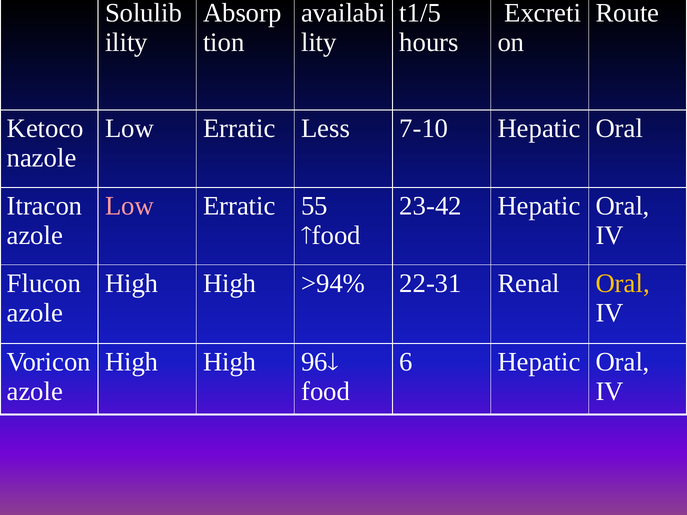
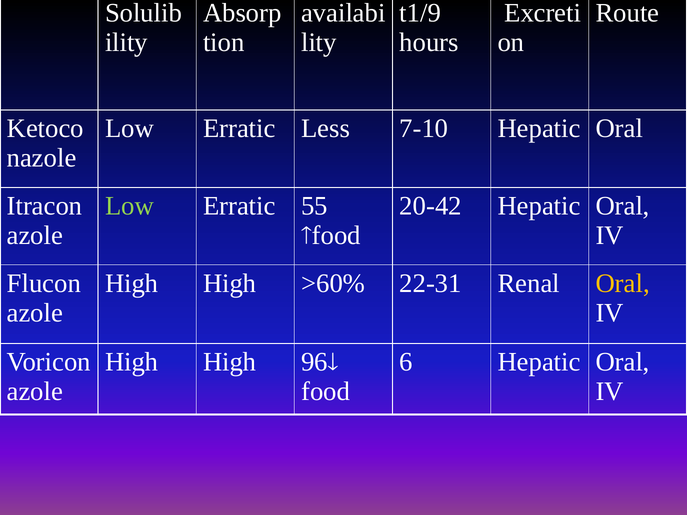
t1/5: t1/5 -> t1/9
Low at (129, 206) colour: pink -> light green
23-42: 23-42 -> 20-42
>94%: >94% -> >60%
